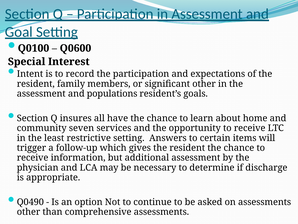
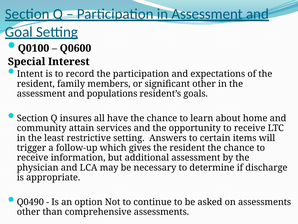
seven: seven -> attain
